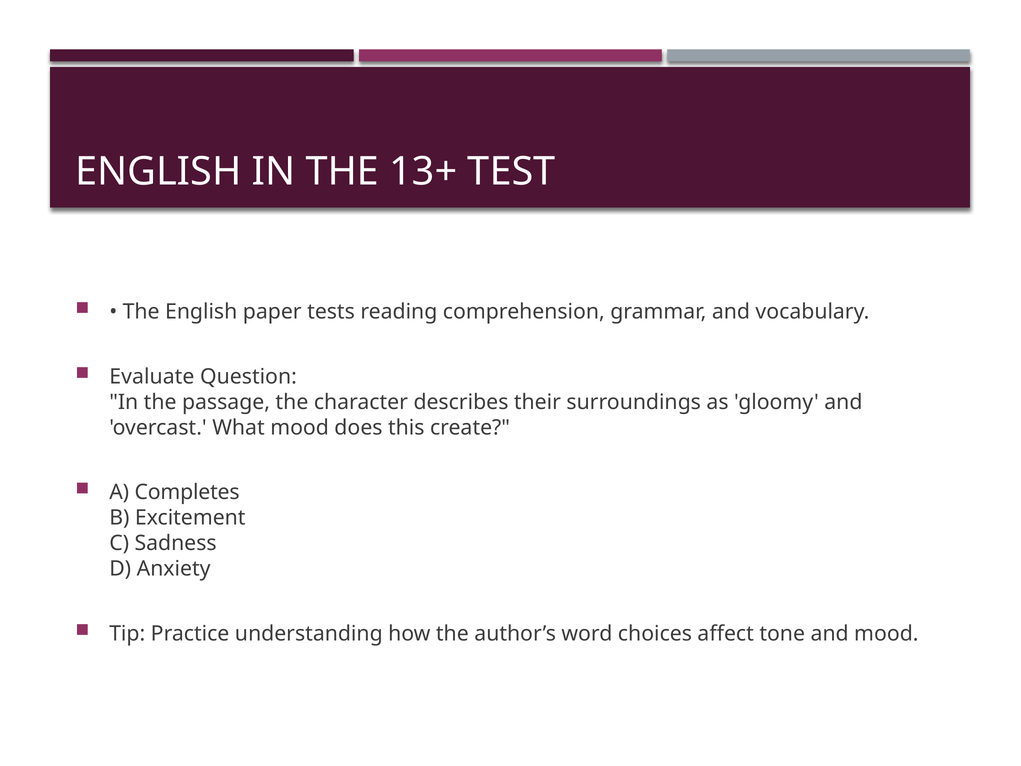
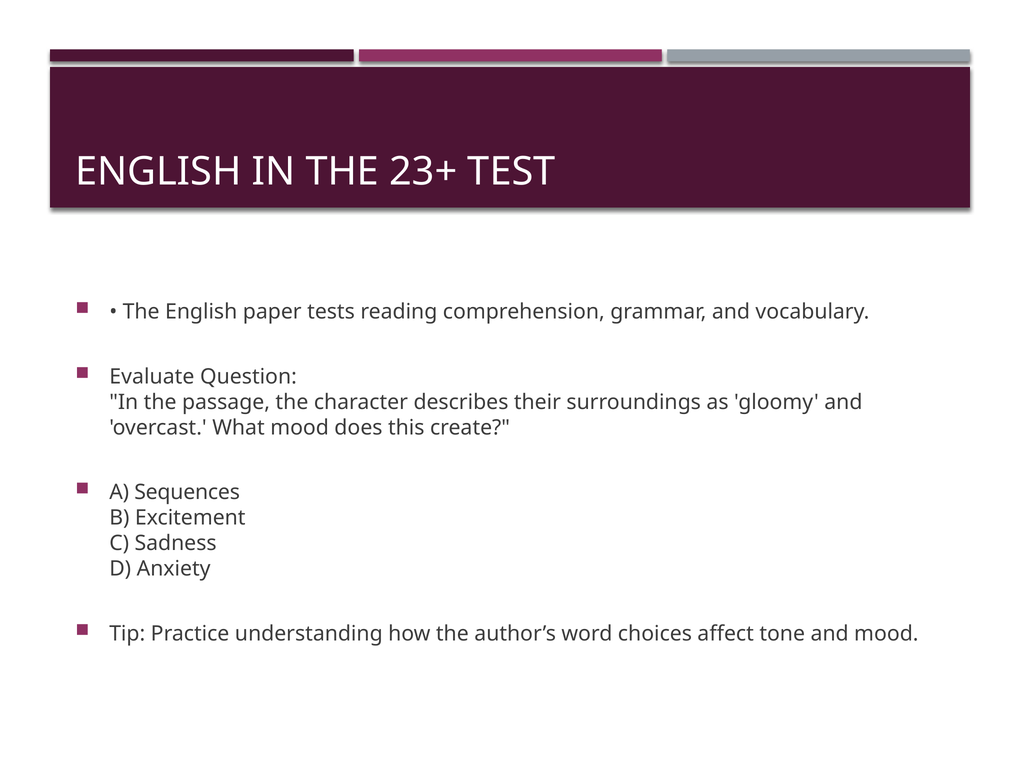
13+: 13+ -> 23+
Completes: Completes -> Sequences
